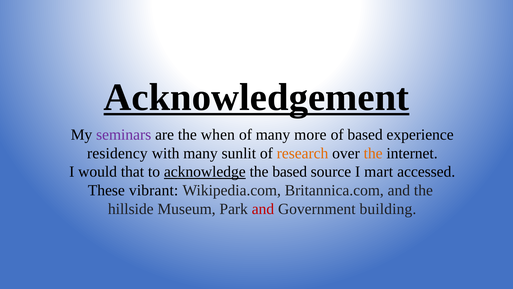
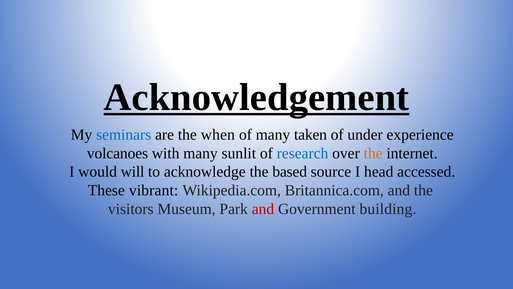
seminars colour: purple -> blue
more: more -> taken
of based: based -> under
residency: residency -> volcanoes
research colour: orange -> blue
that: that -> will
acknowledge underline: present -> none
mart: mart -> head
hillside: hillside -> visitors
